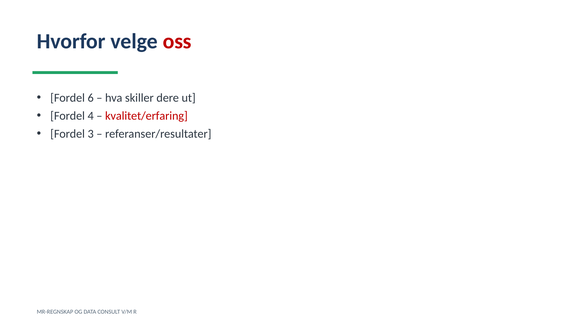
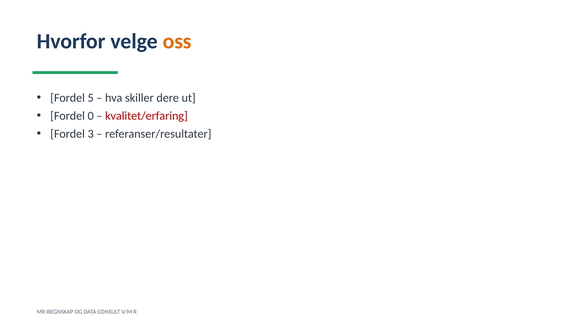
oss colour: red -> orange
6: 6 -> 5
4: 4 -> 0
